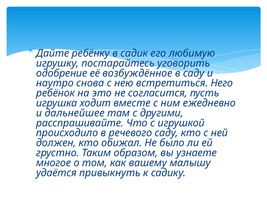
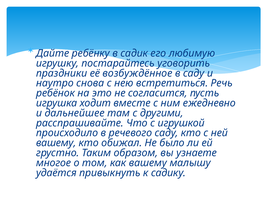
одобрение: одобрение -> праздники
Него: Него -> Речь
должен at (56, 143): должен -> вашему
